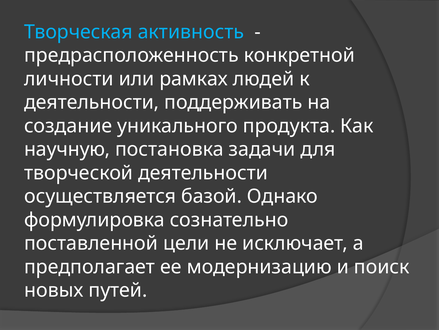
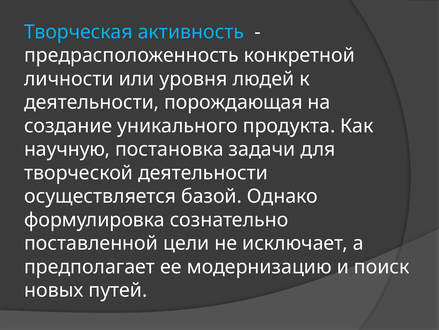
рамках: рамках -> уровня
поддерживать: поддерживать -> порождающая
